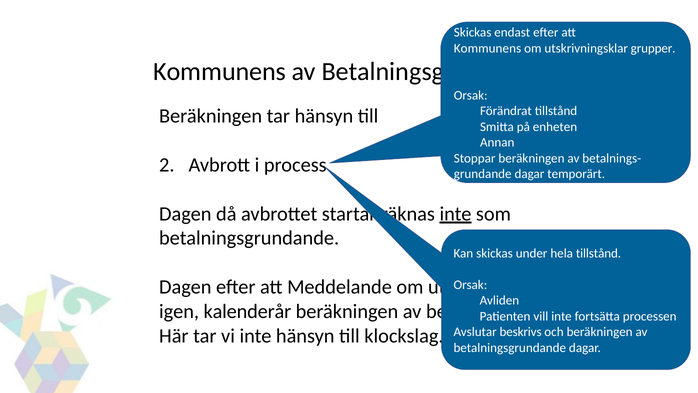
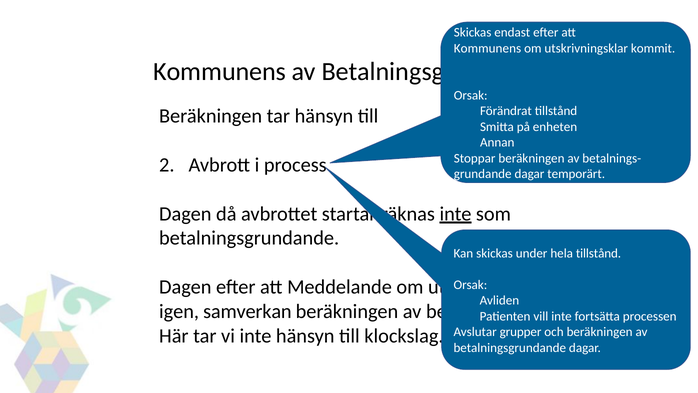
grupper: grupper -> kommit
kalenderår: kalenderår -> samverkan
beskrivs: beskrivs -> grupper
